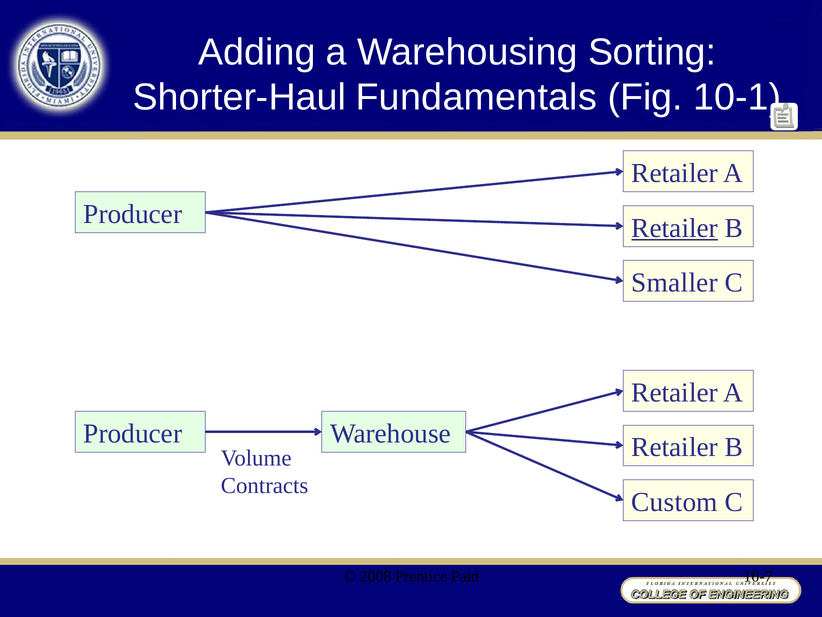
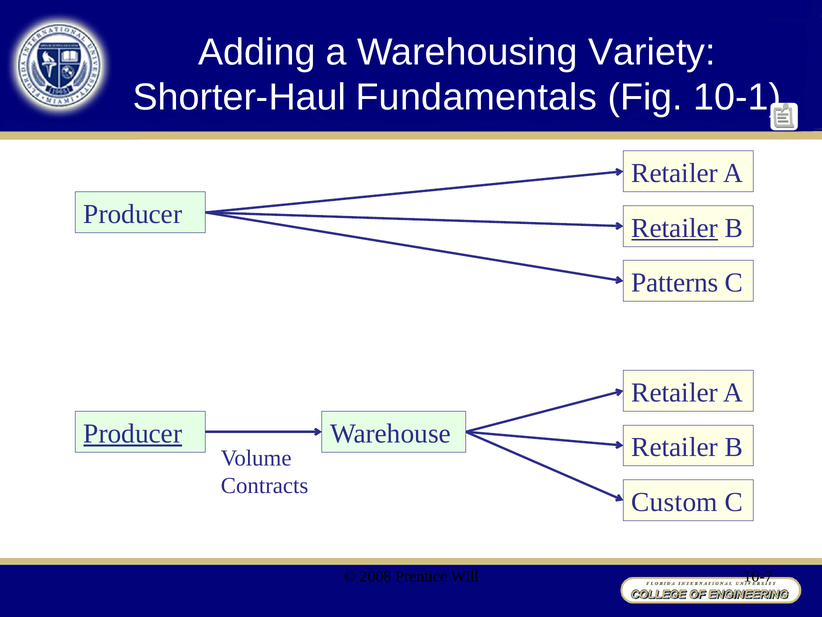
Sorting: Sorting -> Variety
Smaller: Smaller -> Patterns
Producer at (133, 433) underline: none -> present
Paid: Paid -> Will
